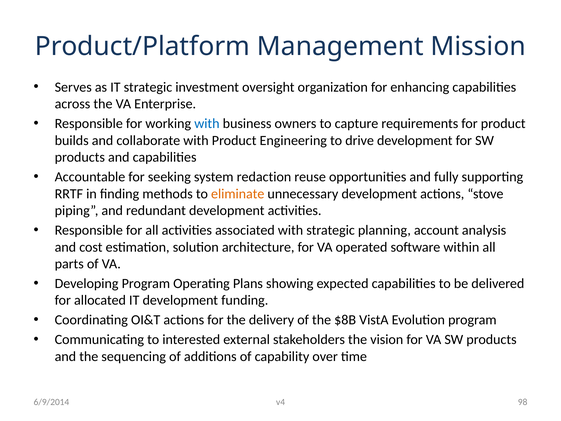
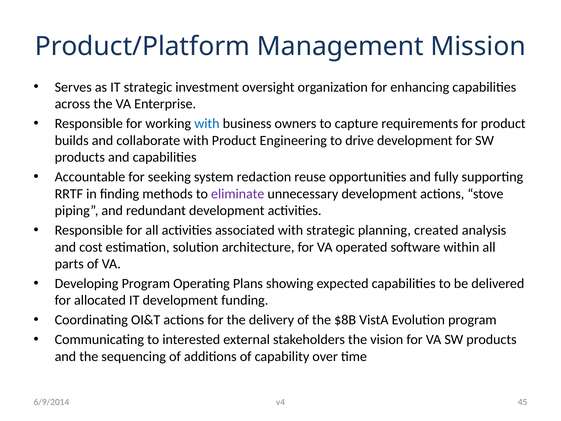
eliminate colour: orange -> purple
account: account -> created
98: 98 -> 45
